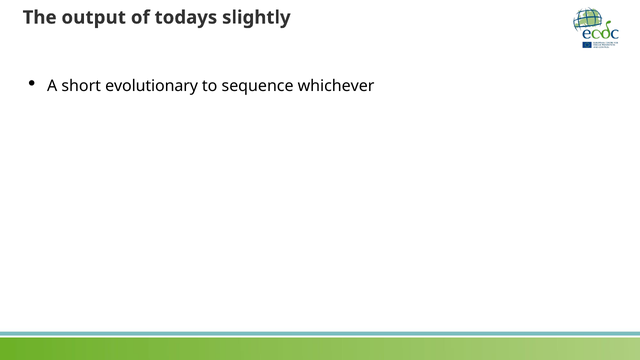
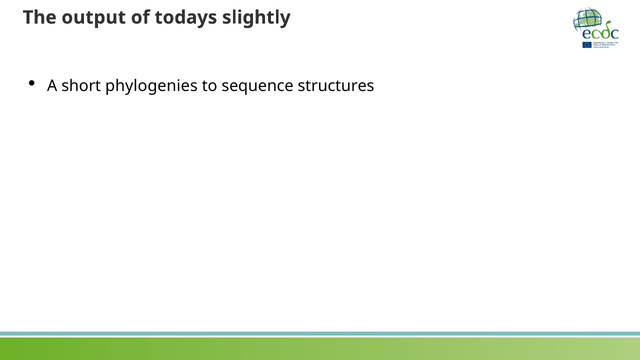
evolutionary: evolutionary -> phylogenies
whichever: whichever -> structures
